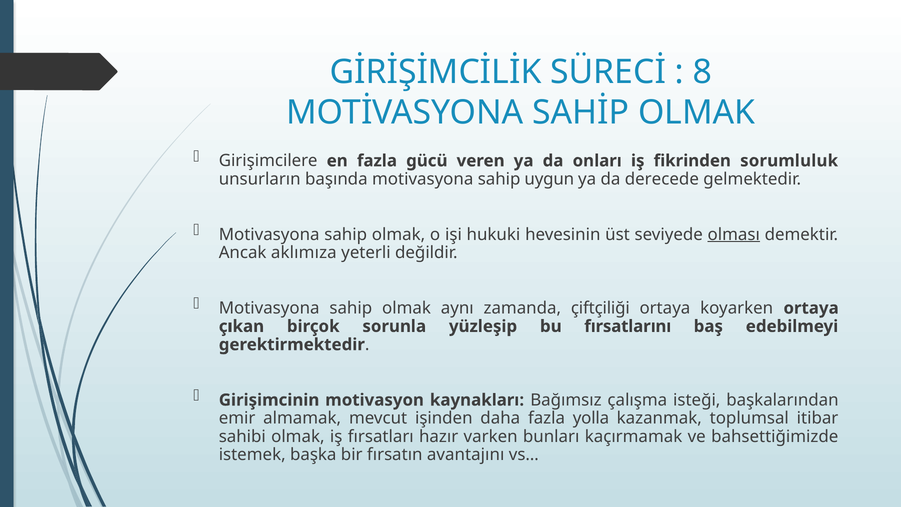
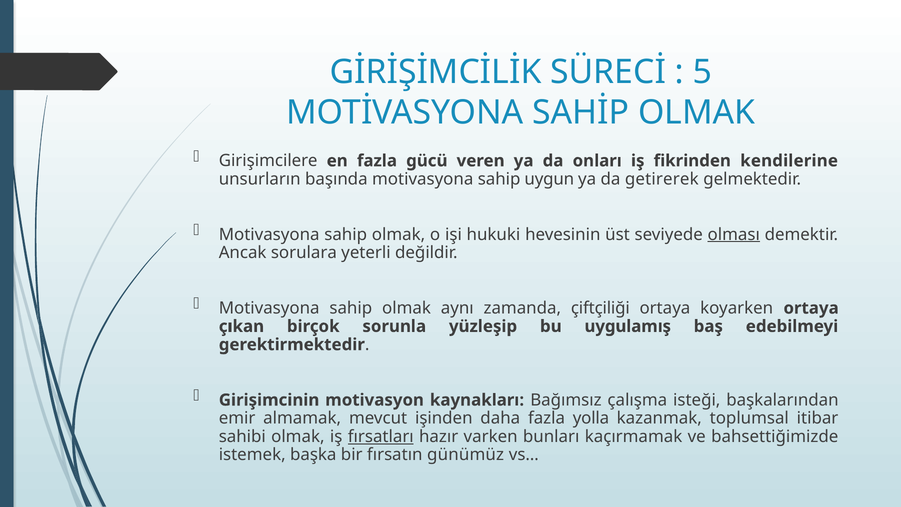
8: 8 -> 5
sorumluluk: sorumluluk -> kendilerine
derecede: derecede -> getirerek
aklımıza: aklımıza -> sorulara
fırsatlarını: fırsatlarını -> uygulamış
fırsatları underline: none -> present
avantajını: avantajını -> günümüz
